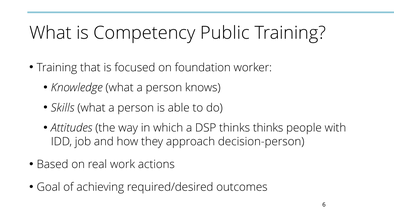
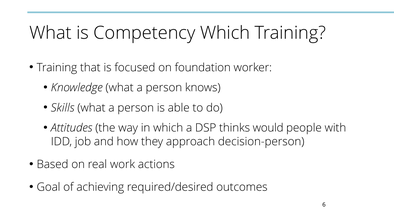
Competency Public: Public -> Which
thinks thinks: thinks -> would
